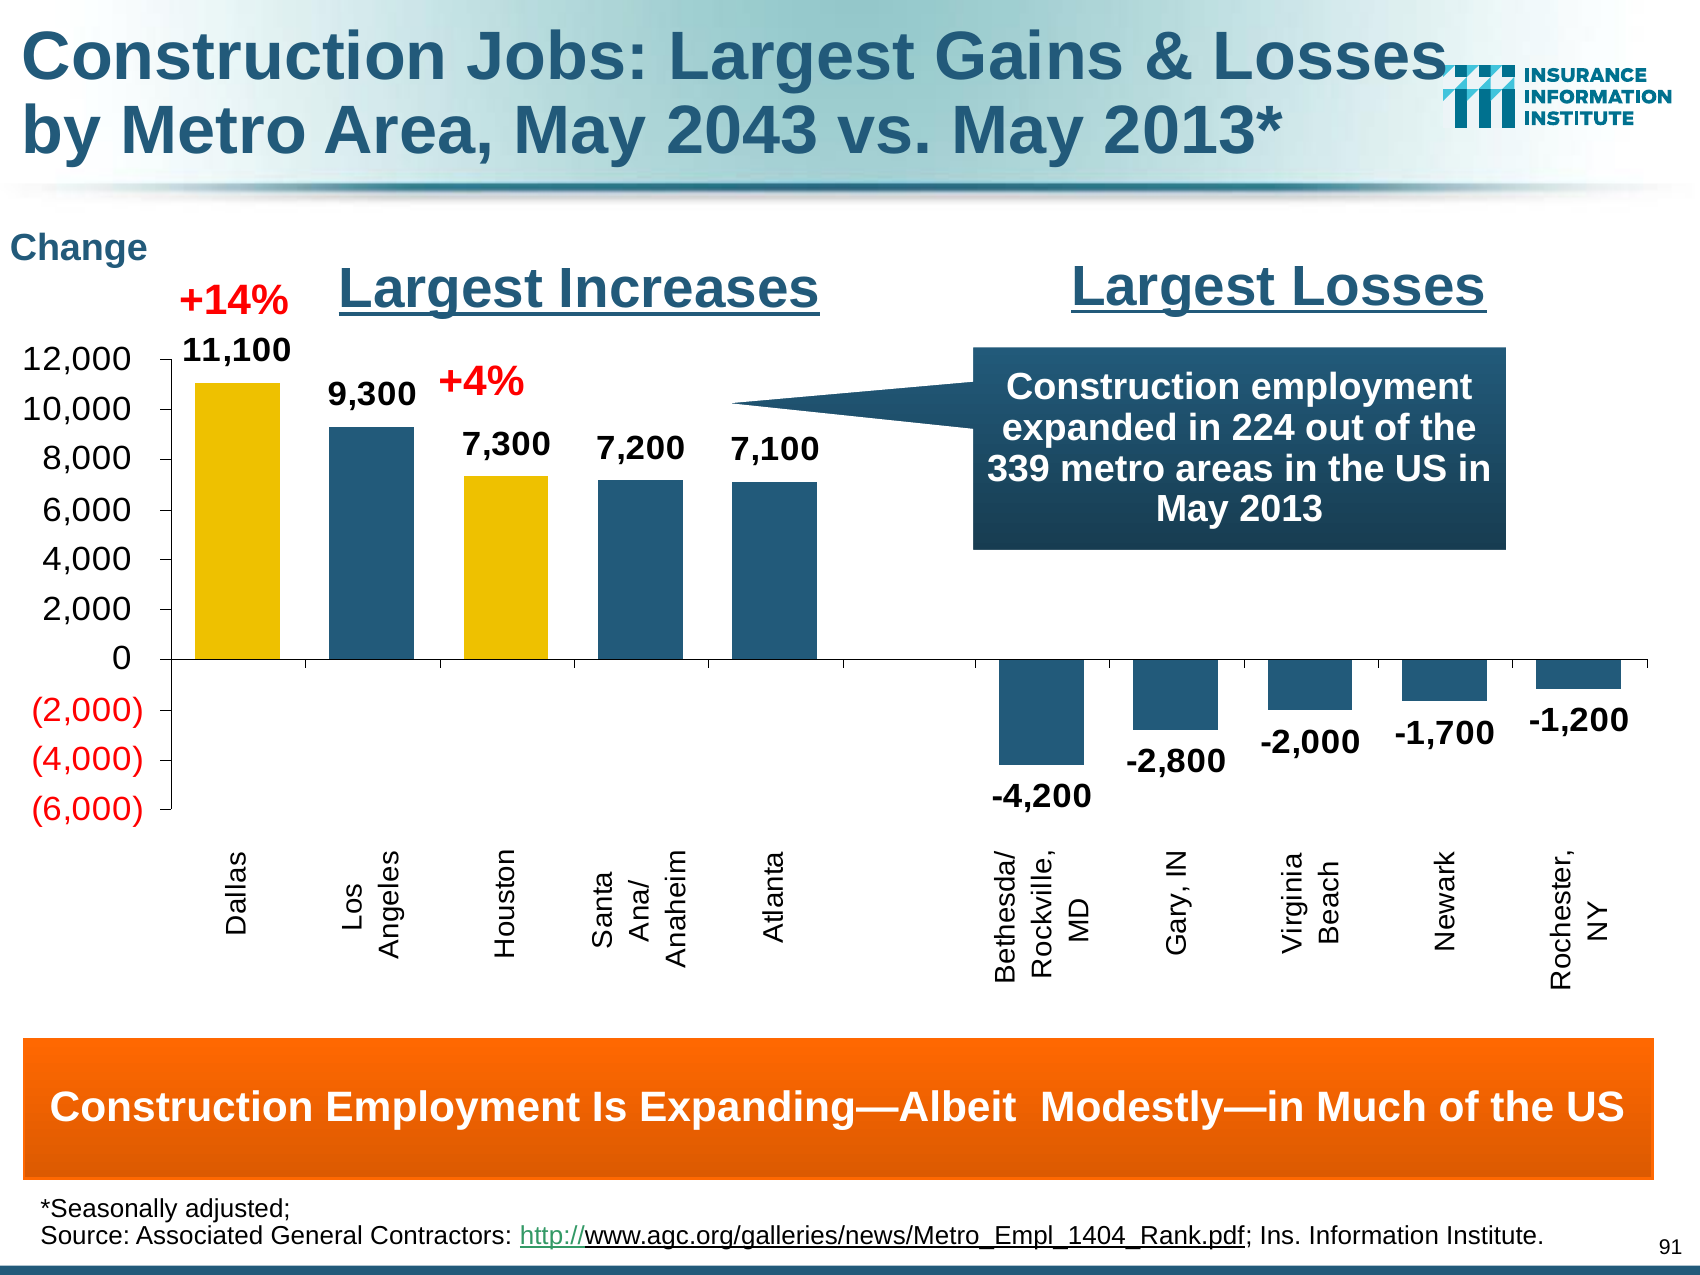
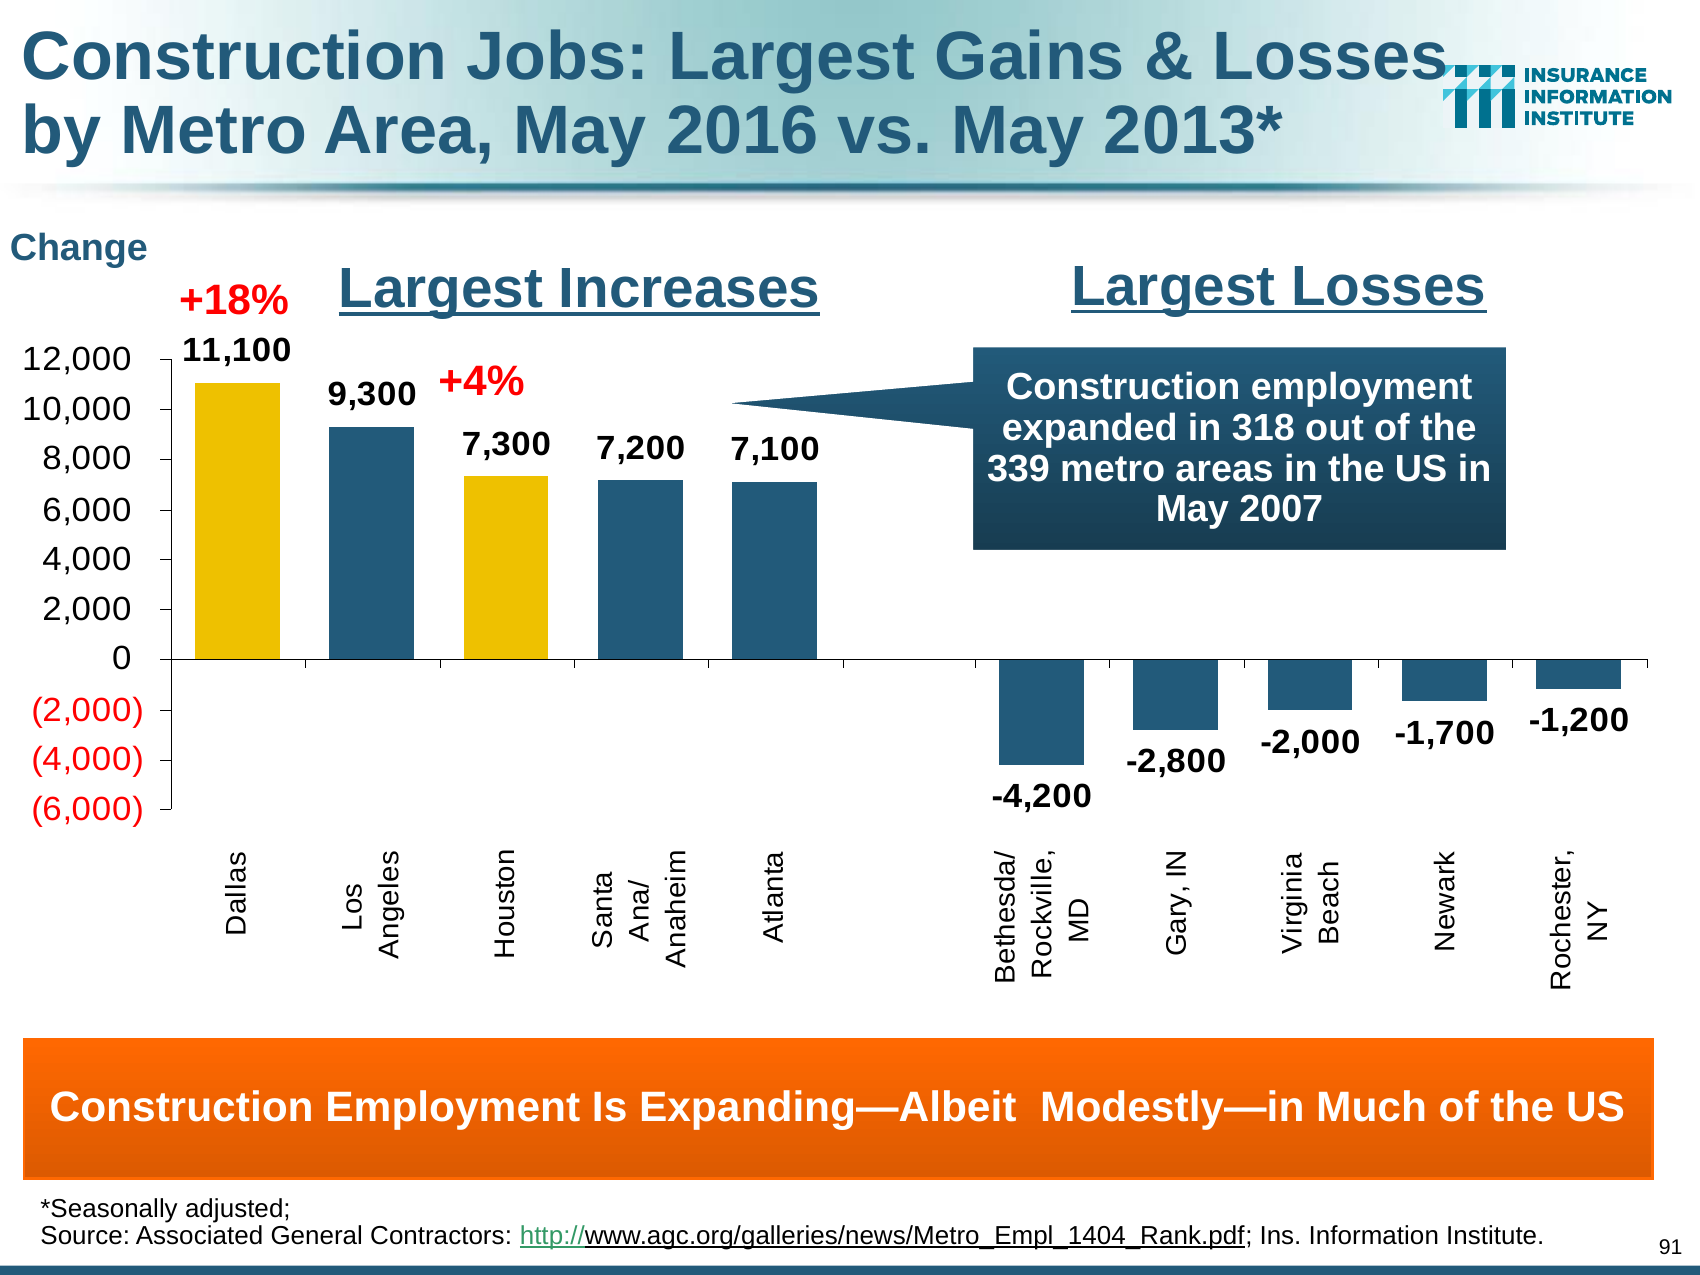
2043: 2043 -> 2016
+14%: +14% -> +18%
224: 224 -> 318
2013: 2013 -> 2007
